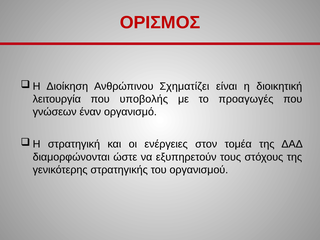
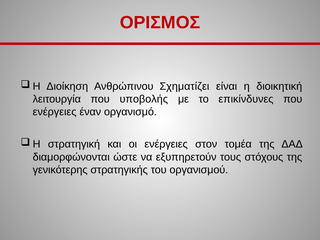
προαγωγές: προαγωγές -> επικίνδυνες
γνώσεων at (55, 112): γνώσεων -> ενέργειες
